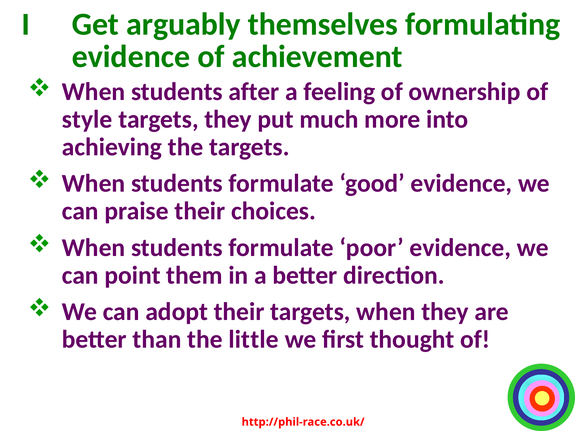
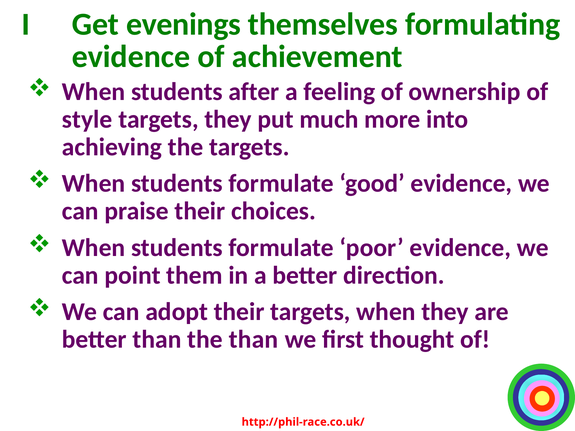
arguably: arguably -> evenings
the little: little -> than
